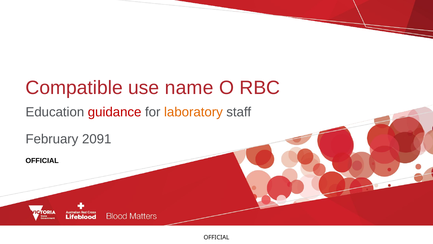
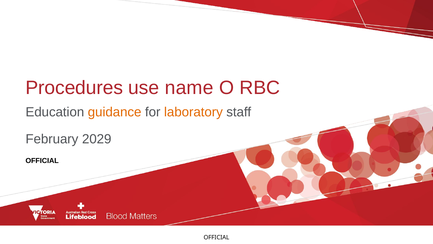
Compatible: Compatible -> Procedures
guidance colour: red -> orange
2091: 2091 -> 2029
